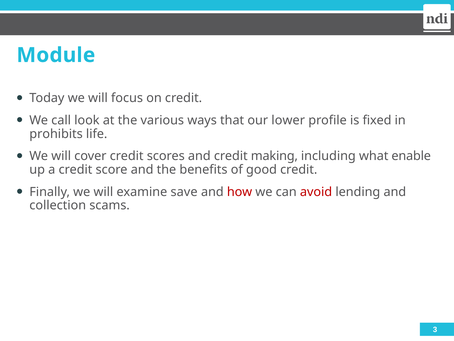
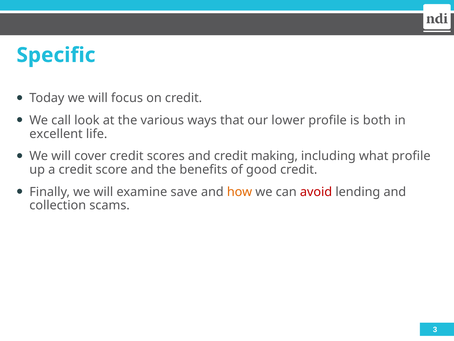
Module: Module -> Specific
fixed: fixed -> both
prohibits: prohibits -> excellent
what enable: enable -> profile
how colour: red -> orange
